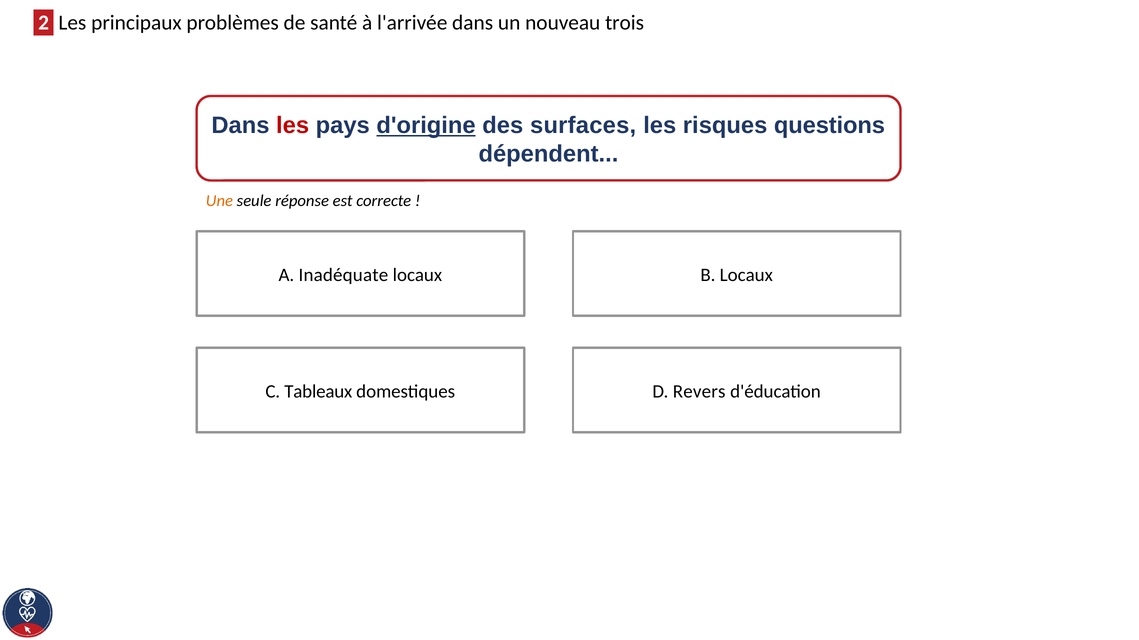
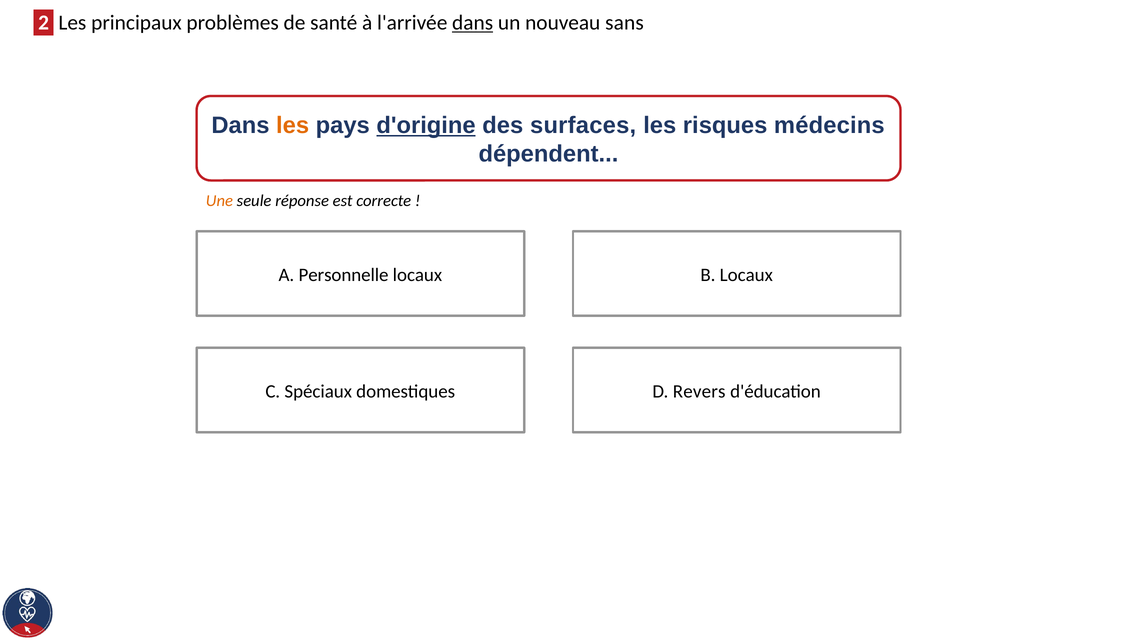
dans at (473, 23) underline: none -> present
trois: trois -> sans
les at (293, 126) colour: red -> orange
questions: questions -> médecins
Inadéquate: Inadéquate -> Personnelle
Tableaux: Tableaux -> Spéciaux
